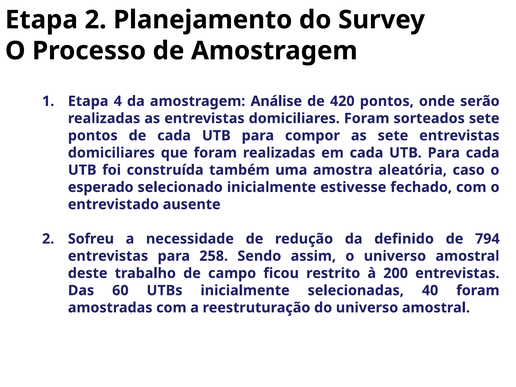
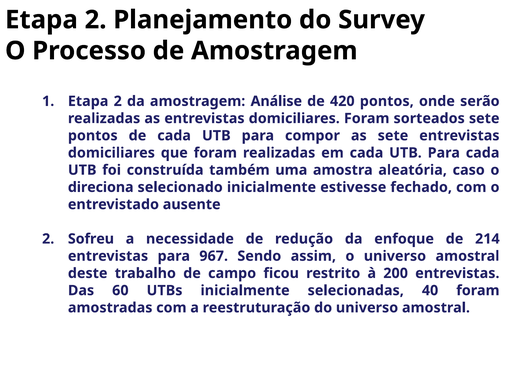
4 at (118, 101): 4 -> 2
esperado: esperado -> direciona
definido: definido -> enfoque
794: 794 -> 214
258: 258 -> 967
